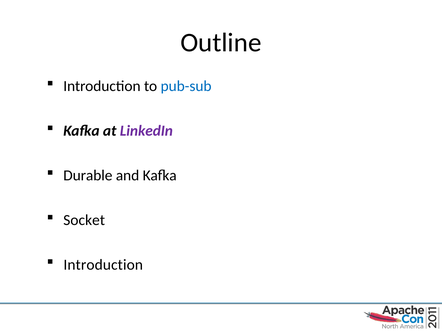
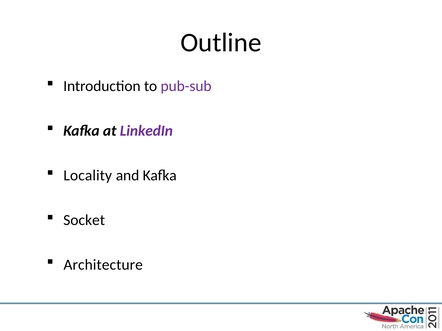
pub-sub colour: blue -> purple
Durable: Durable -> Locality
Introduction at (103, 265): Introduction -> Architecture
